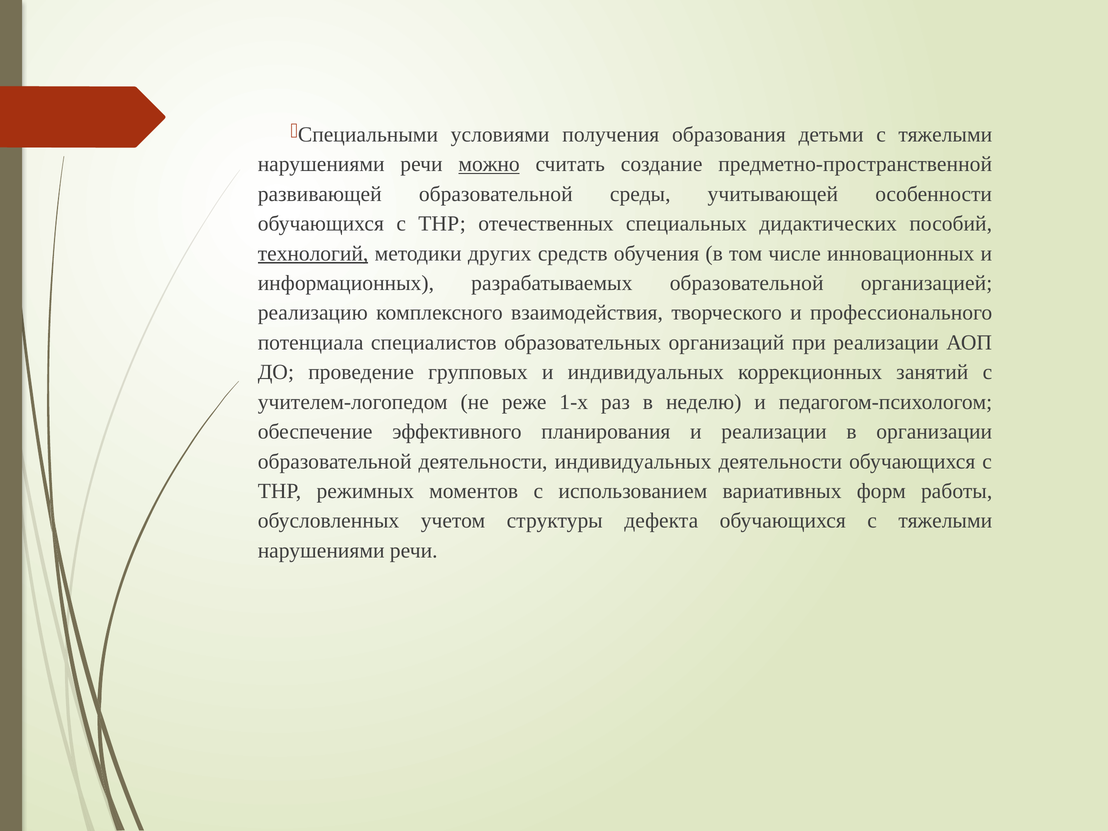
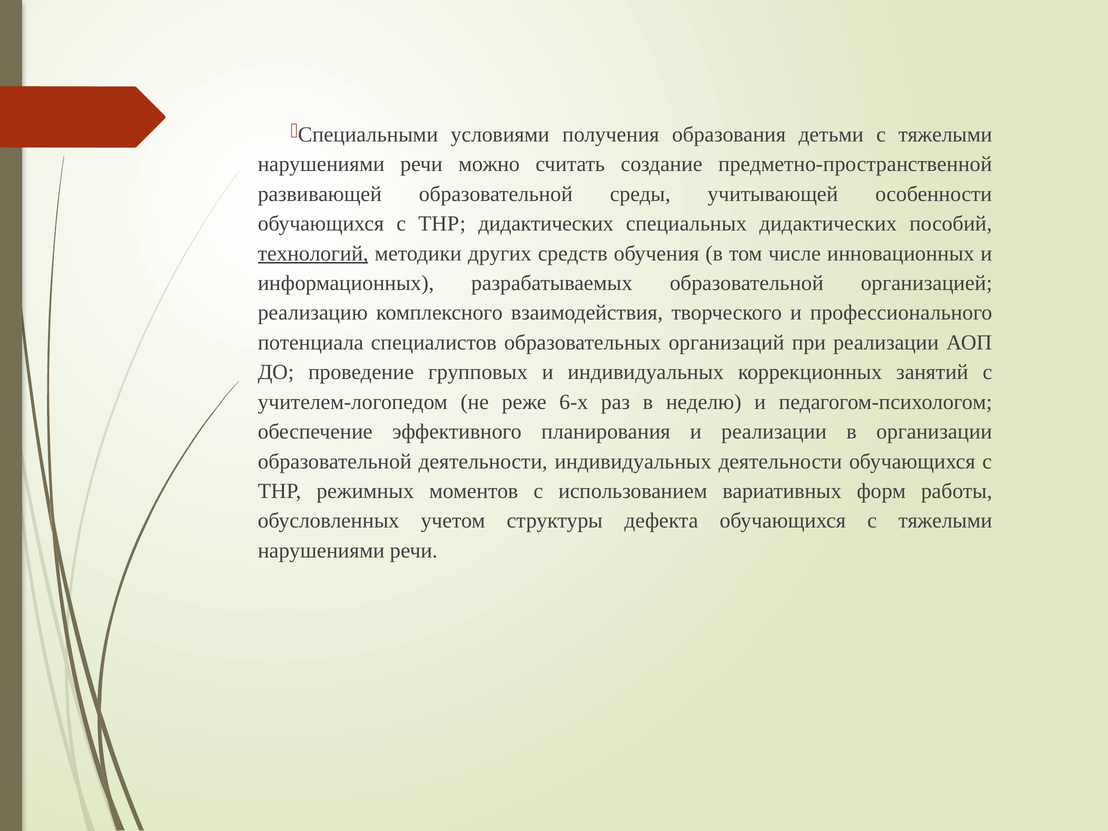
можно underline: present -> none
ТНР отечественных: отечественных -> дидактических
1-х: 1-х -> 6-х
